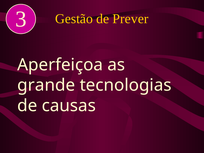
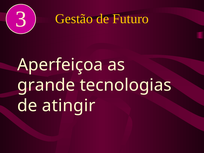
Prever: Prever -> Futuro
causas: causas -> atingir
